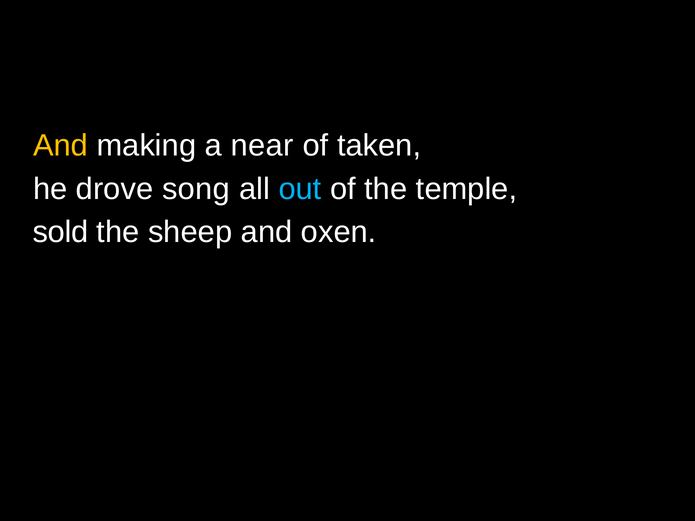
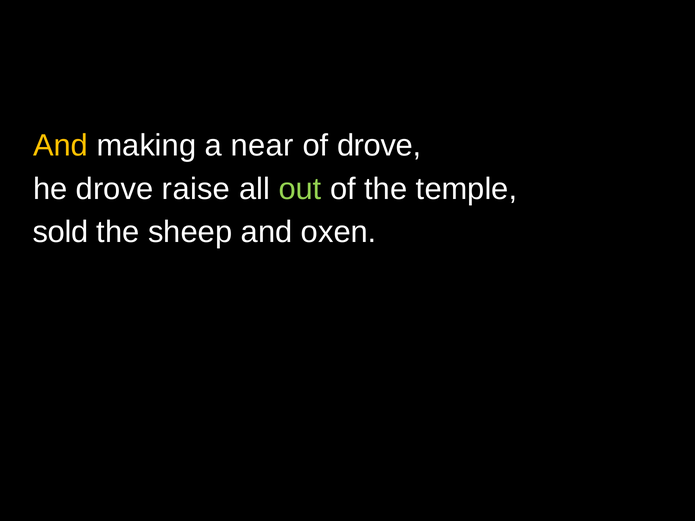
of taken: taken -> drove
song: song -> raise
out colour: light blue -> light green
